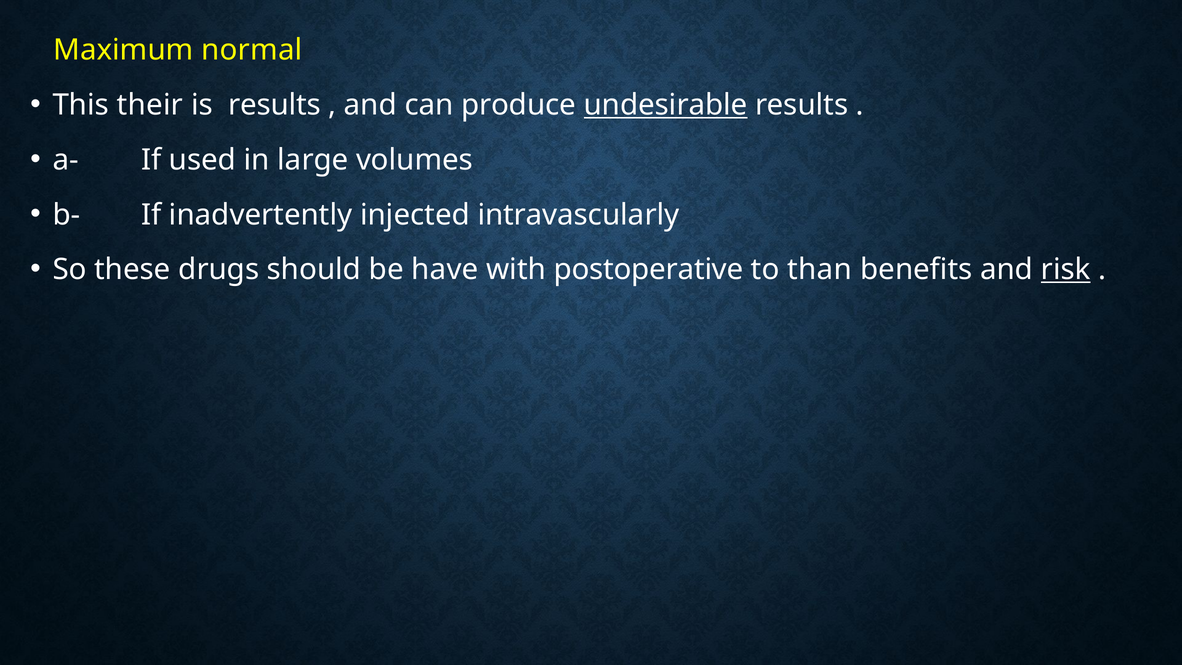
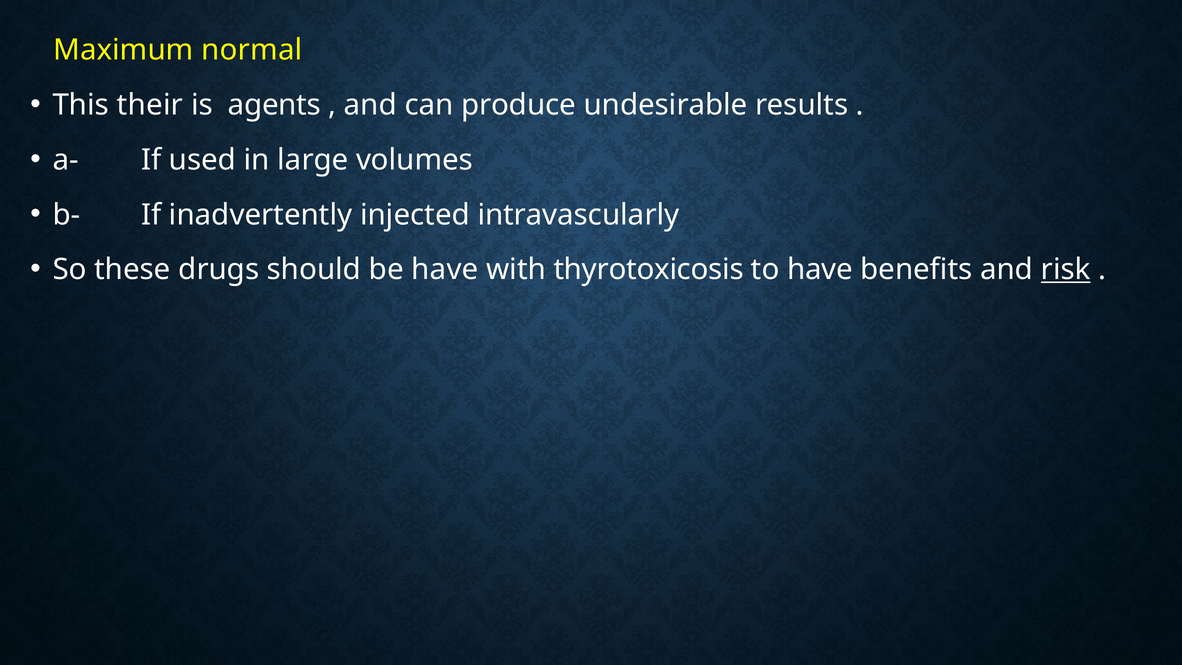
is results: results -> agents
undesirable underline: present -> none
postoperative: postoperative -> thyrotoxicosis
to than: than -> have
